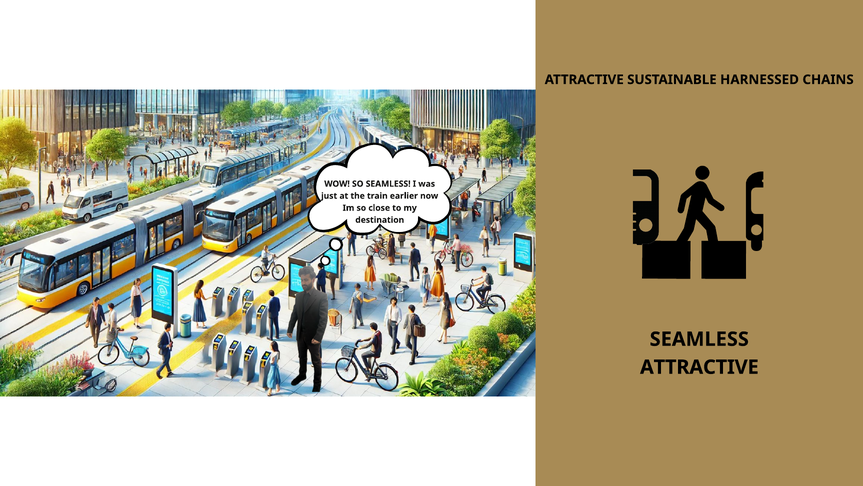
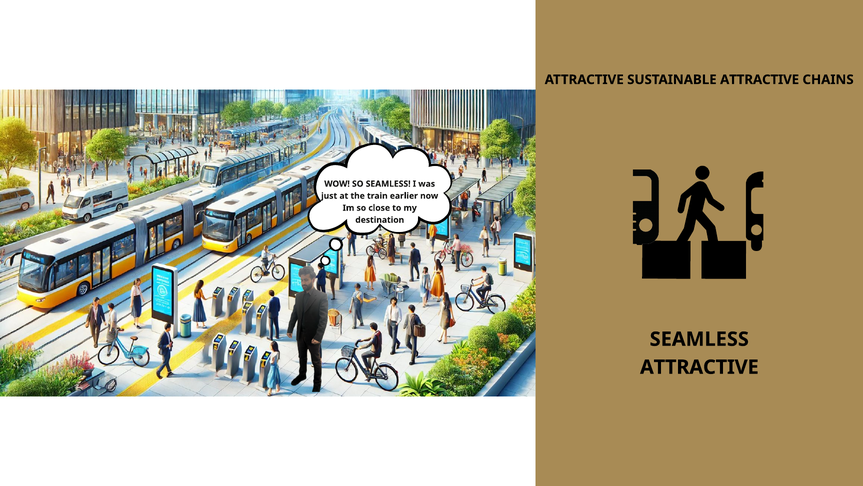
SUSTAINABLE HARNESSED: HARNESSED -> ATTRACTIVE
